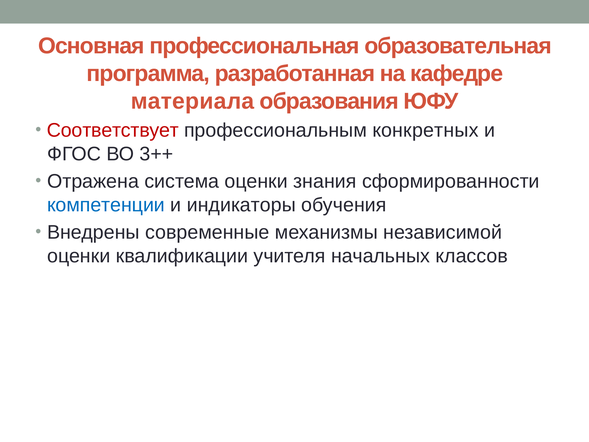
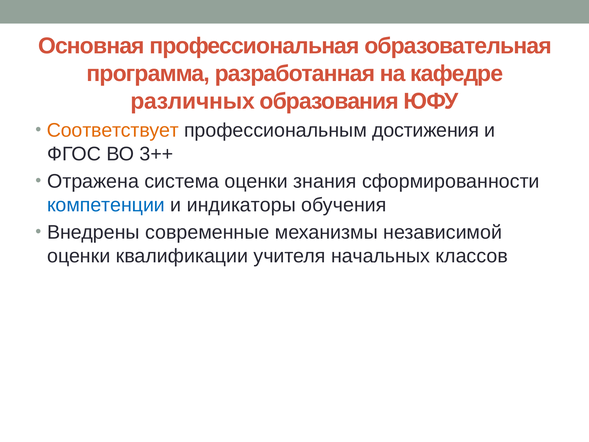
материала: материала -> различных
Соответствует colour: red -> orange
конкретных: конкретных -> достижения
